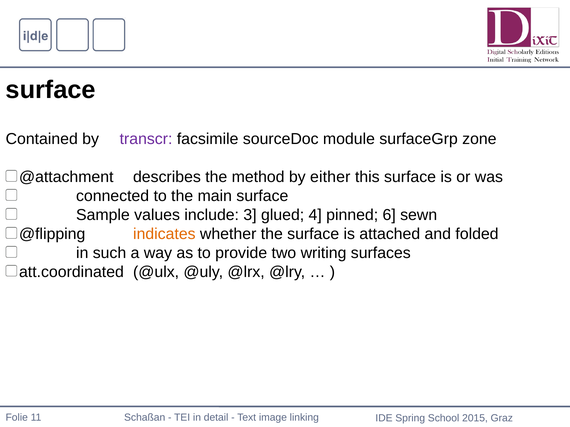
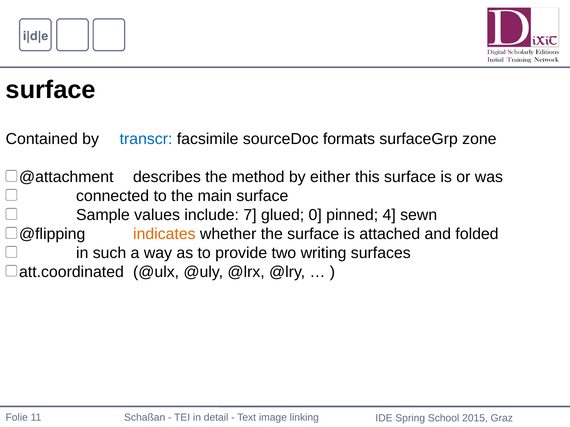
transcr colour: purple -> blue
module: module -> formats
3: 3 -> 7
4: 4 -> 0
6: 6 -> 4
